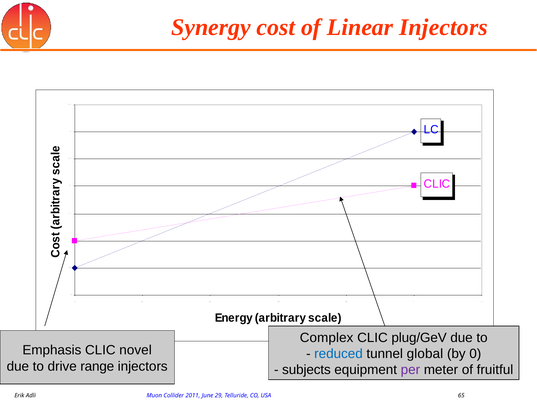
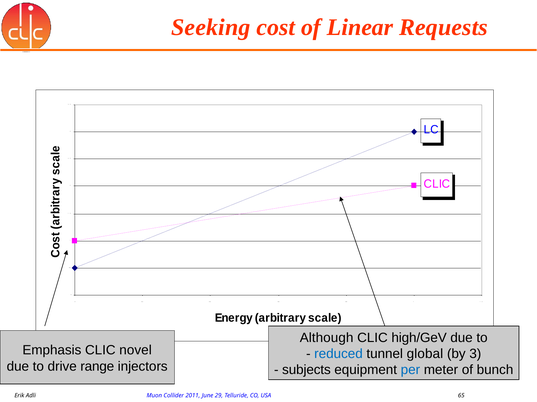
Synergy: Synergy -> Seeking
Linear Injectors: Injectors -> Requests
Complex: Complex -> Although
plug/GeV: plug/GeV -> high/GeV
by 0: 0 -> 3
per colour: purple -> blue
fruitful: fruitful -> bunch
